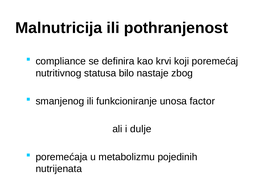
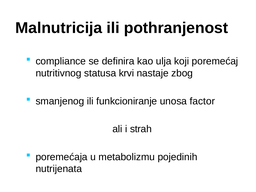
krvi: krvi -> ulja
bilo: bilo -> krvi
dulje: dulje -> strah
